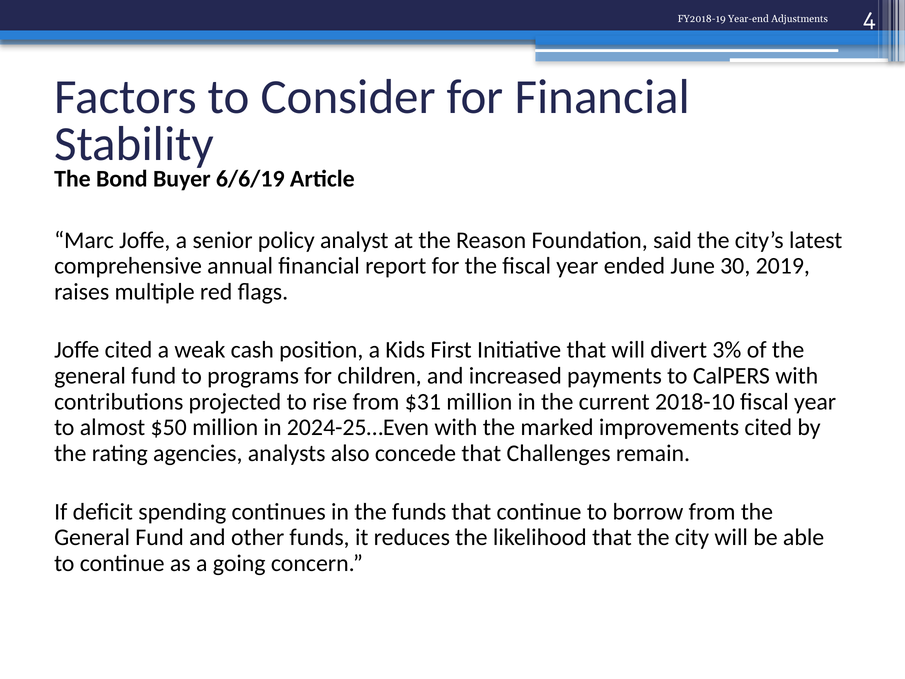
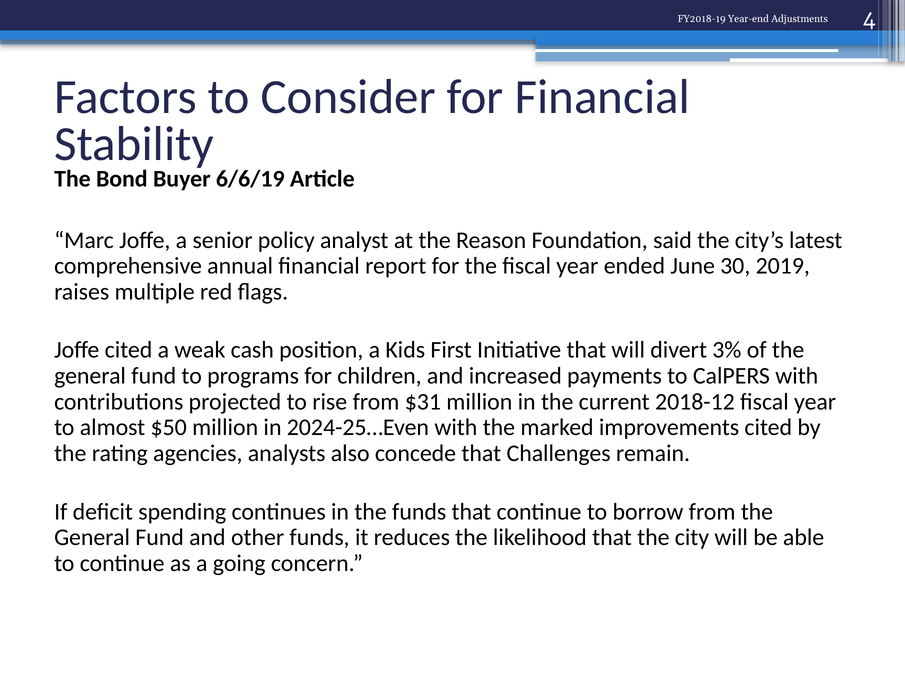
2018-10: 2018-10 -> 2018-12
